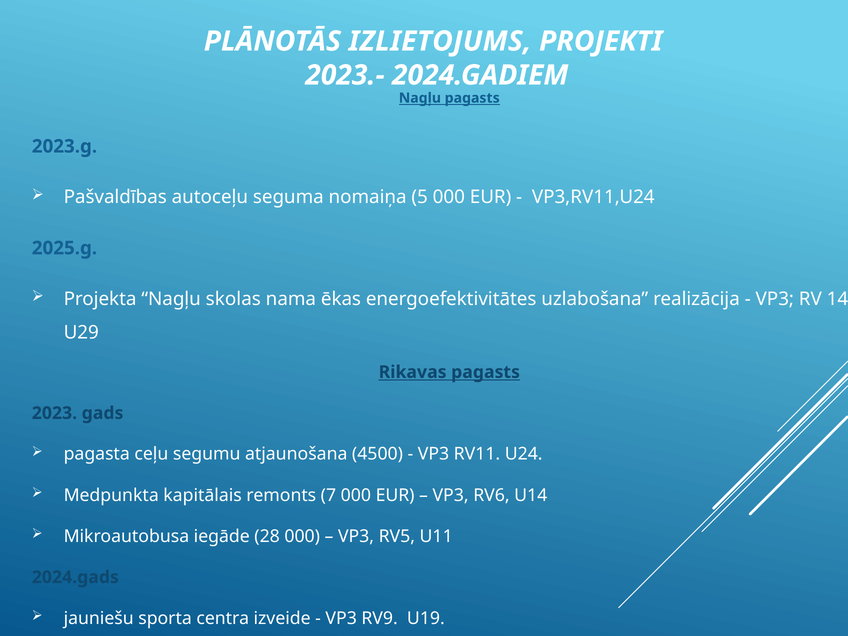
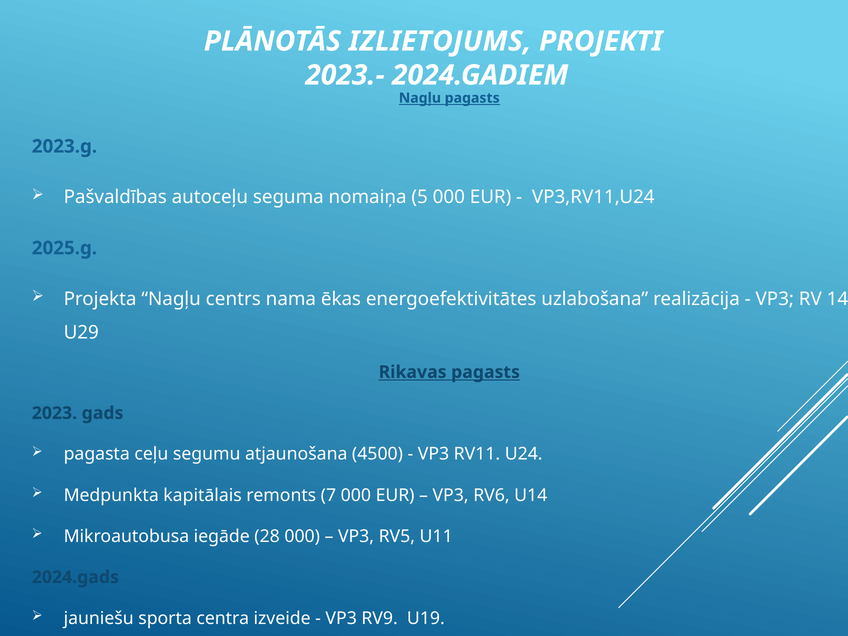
skolas: skolas -> centrs
